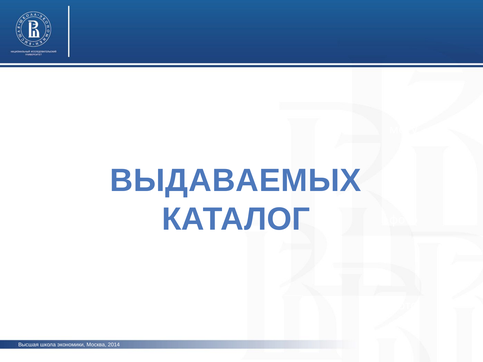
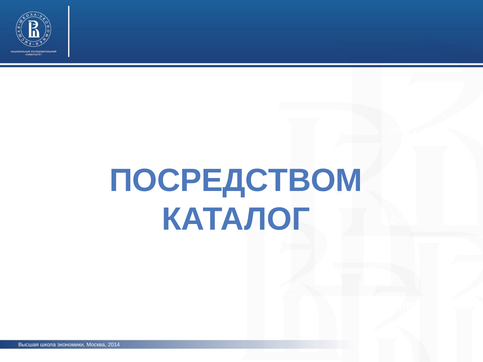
ВЫДАВАЕМЫХ: ВЫДАВАЕМЫХ -> ПОСРЕДСТВОМ
